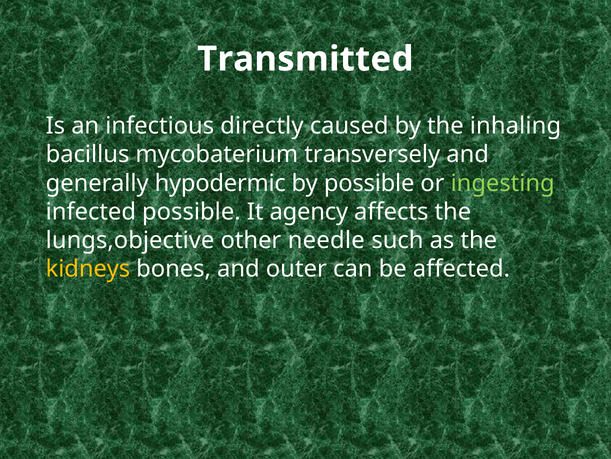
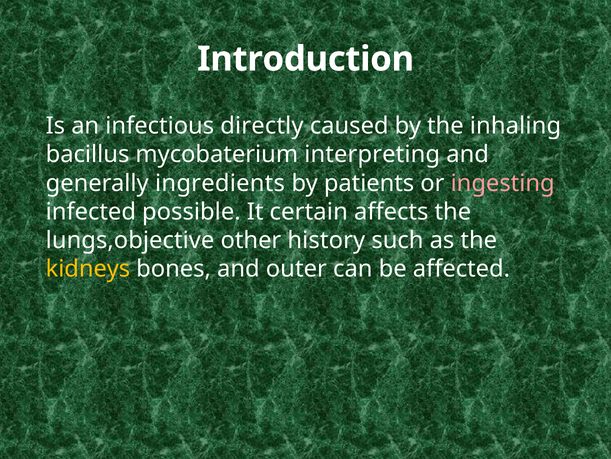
Transmitted: Transmitted -> Introduction
transversely: transversely -> interpreting
hypodermic: hypodermic -> ingredients
by possible: possible -> patients
ingesting colour: light green -> pink
agency: agency -> certain
needle: needle -> history
